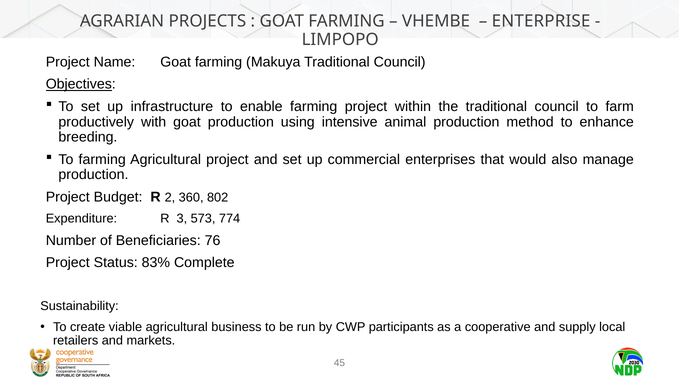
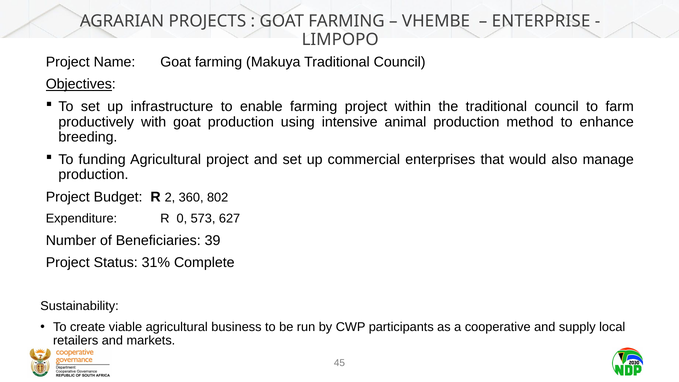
To farming: farming -> funding
3: 3 -> 0
774: 774 -> 627
76: 76 -> 39
83%: 83% -> 31%
